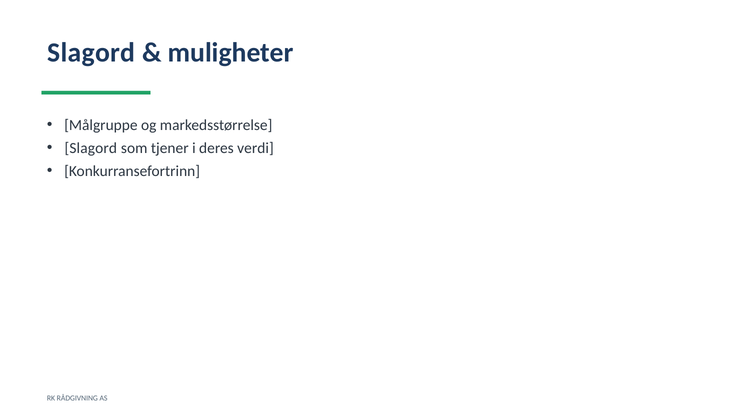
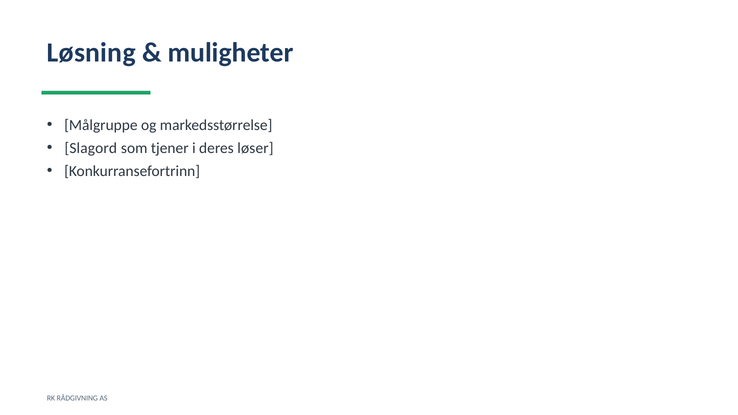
Slagord at (91, 53): Slagord -> Løsning
verdi: verdi -> løser
